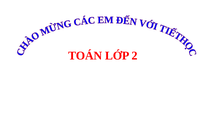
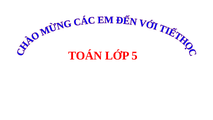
2: 2 -> 5
